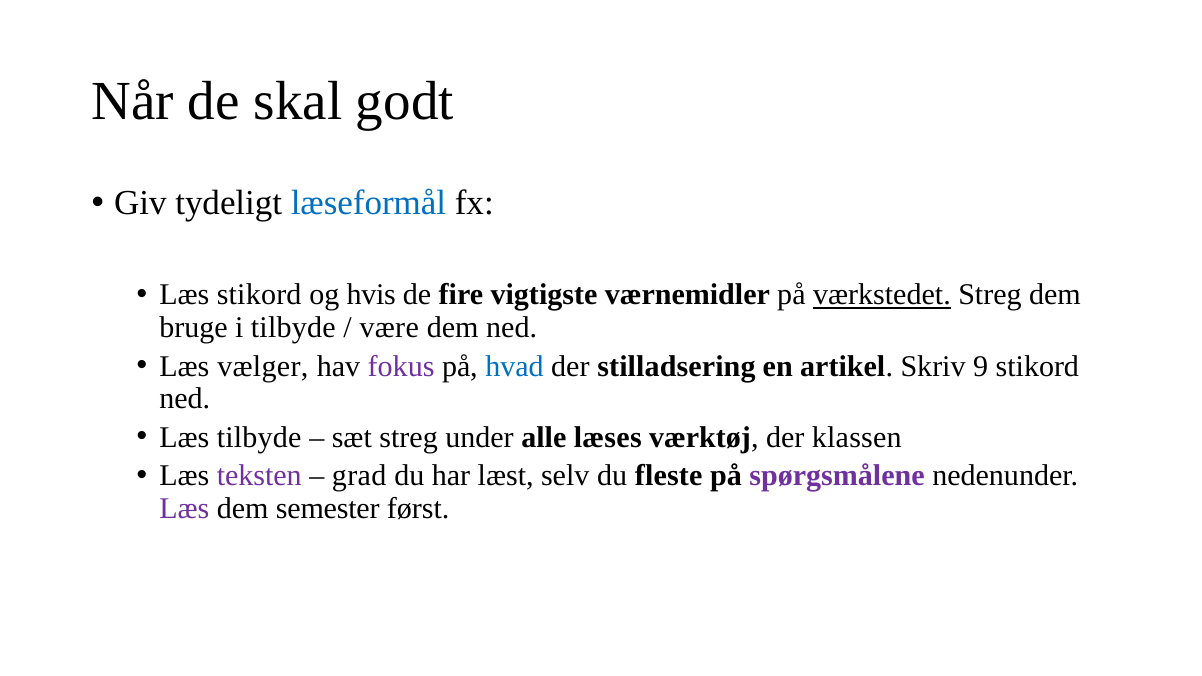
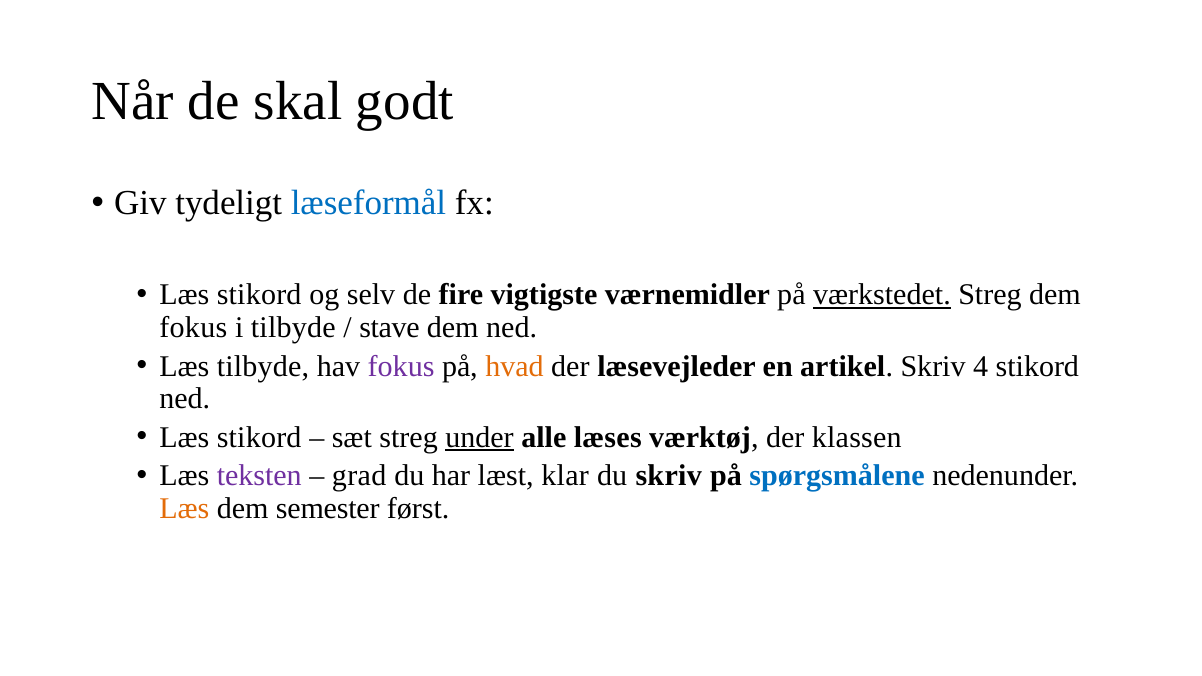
hvis: hvis -> selv
bruge at (193, 328): bruge -> fokus
være: være -> stave
Læs vælger: vælger -> tilbyde
hvad colour: blue -> orange
stilladsering: stilladsering -> læsevejleder
9: 9 -> 4
tilbyde at (259, 437): tilbyde -> stikord
under underline: none -> present
selv: selv -> klar
du fleste: fleste -> skriv
spørgsmålene colour: purple -> blue
Læs at (184, 508) colour: purple -> orange
